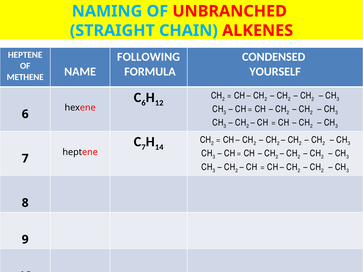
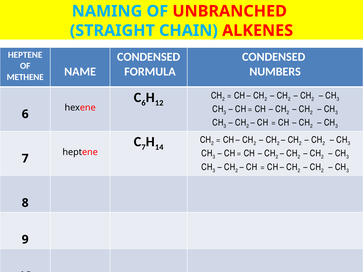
FOLLOWING at (149, 57): FOLLOWING -> CONDENSED
YOURSELF: YOURSELF -> NUMBERS
